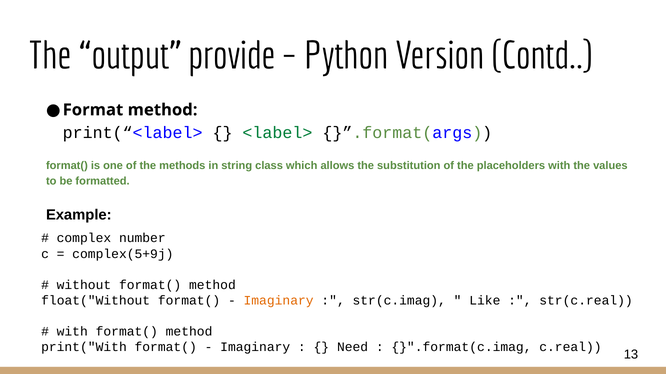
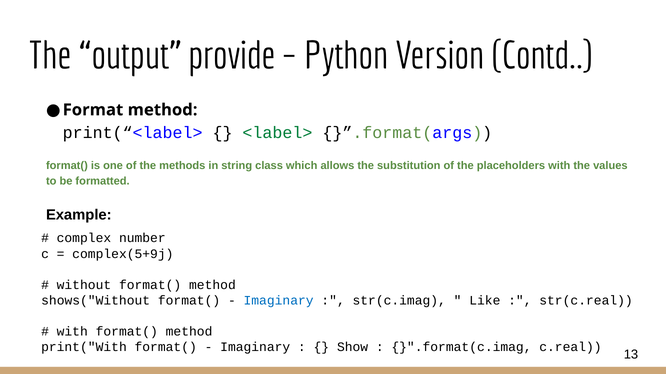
float("Without: float("Without -> shows("Without
Imaginary at (279, 301) colour: orange -> blue
Need: Need -> Show
